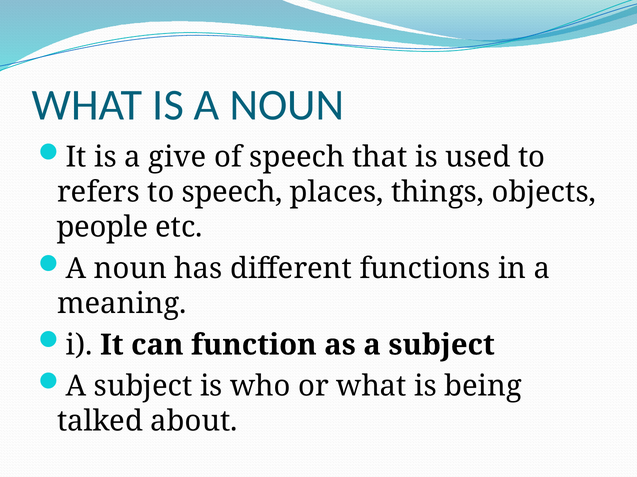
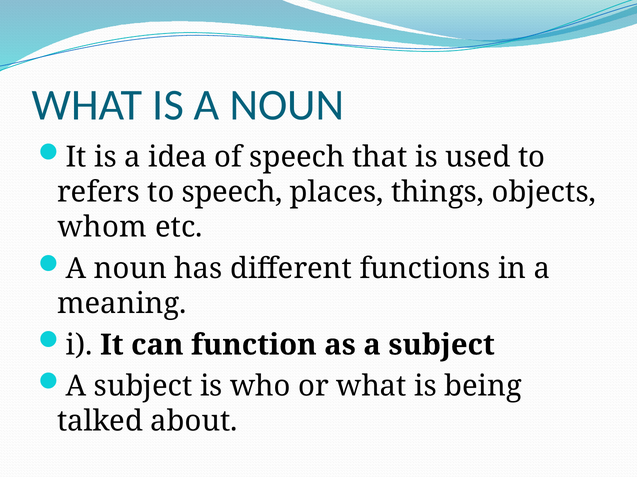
give: give -> idea
people: people -> whom
